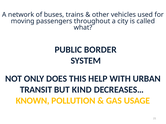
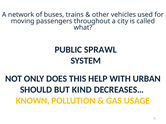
BORDER: BORDER -> SPRAWL
TRANSIT: TRANSIT -> SHOULD
